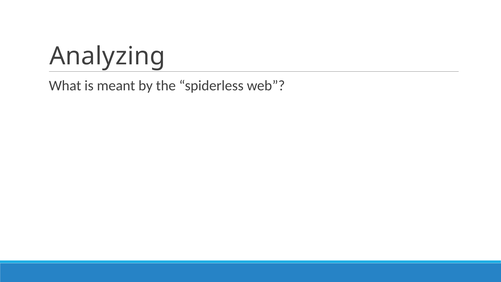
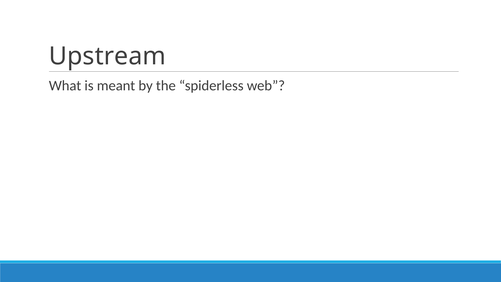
Analyzing: Analyzing -> Upstream
